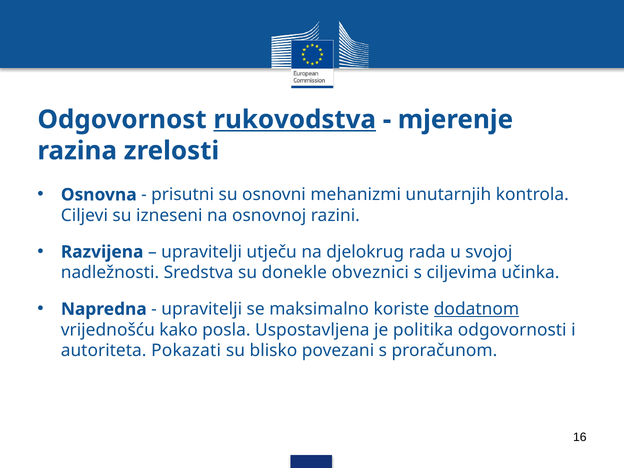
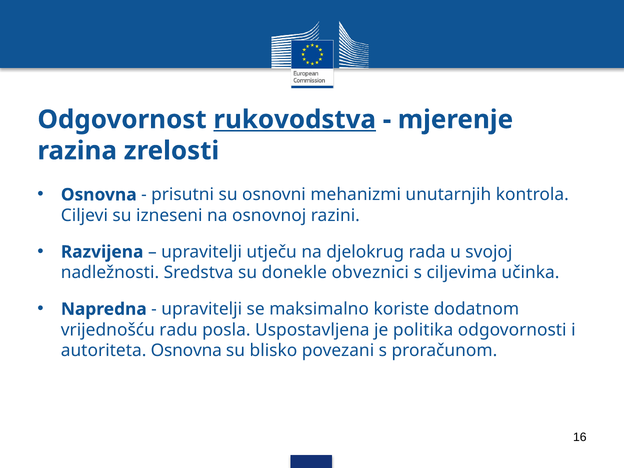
dodatnom underline: present -> none
kako: kako -> radu
autoriteta Pokazati: Pokazati -> Osnovna
